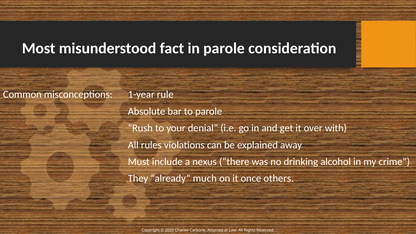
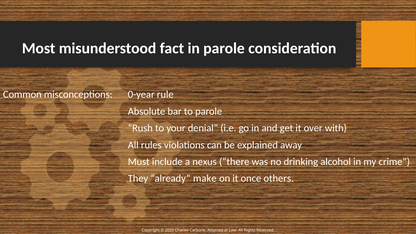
1-year: 1-year -> 0-year
much: much -> make
